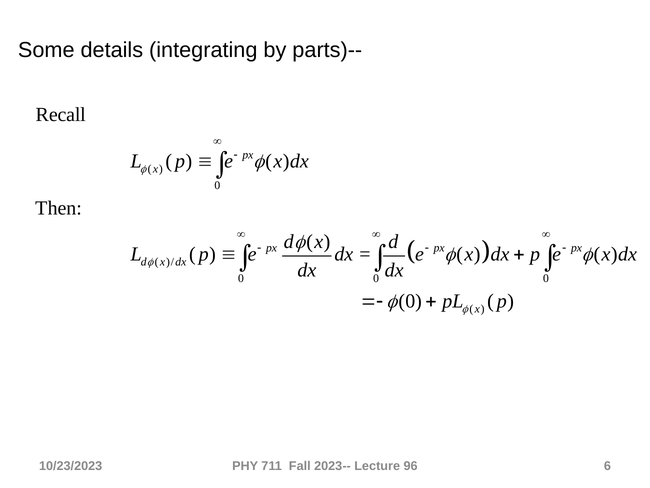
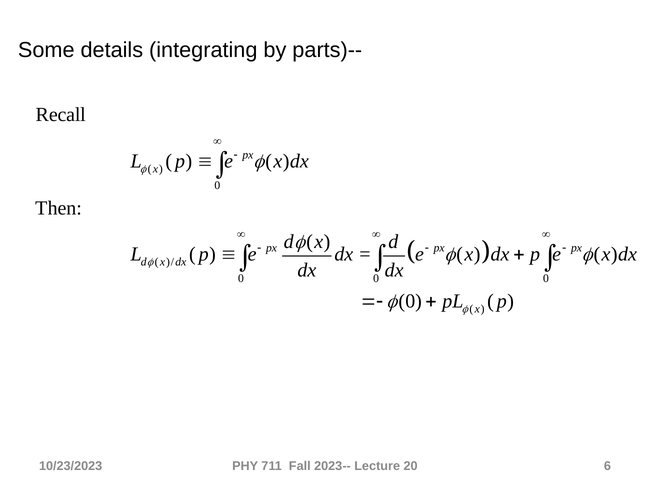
96: 96 -> 20
